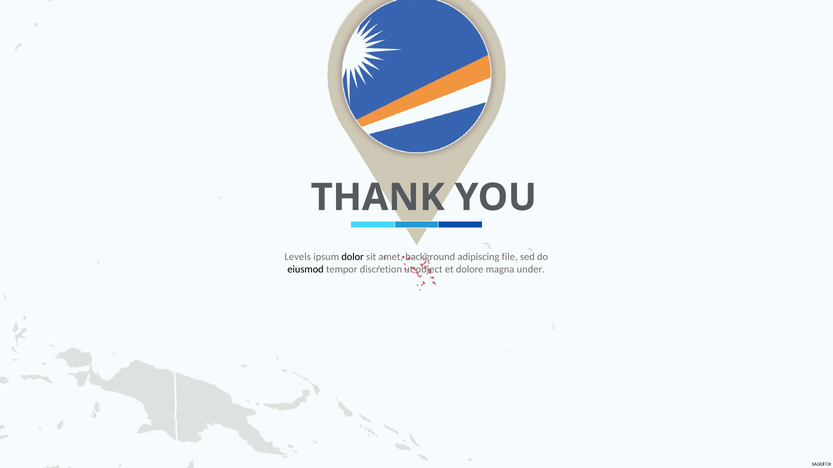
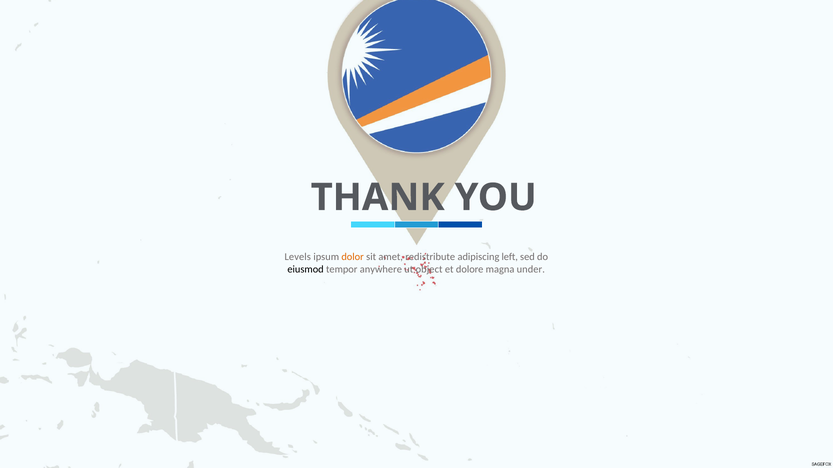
dolor colour: black -> orange
background: background -> redistribute
file: file -> left
discretion: discretion -> anywhere
